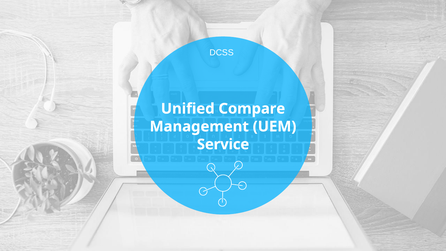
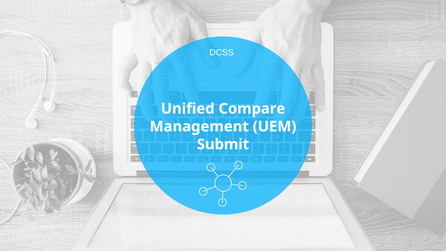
Service: Service -> Submit
